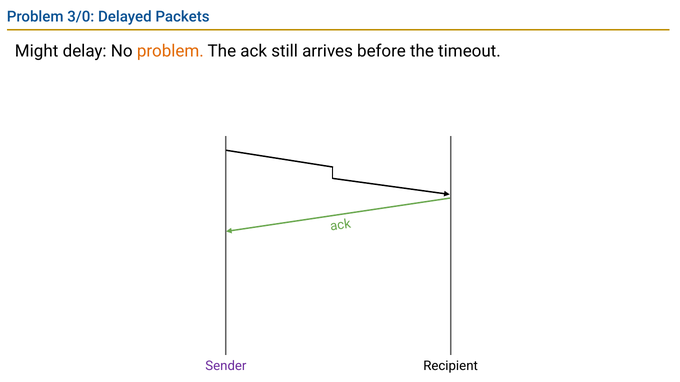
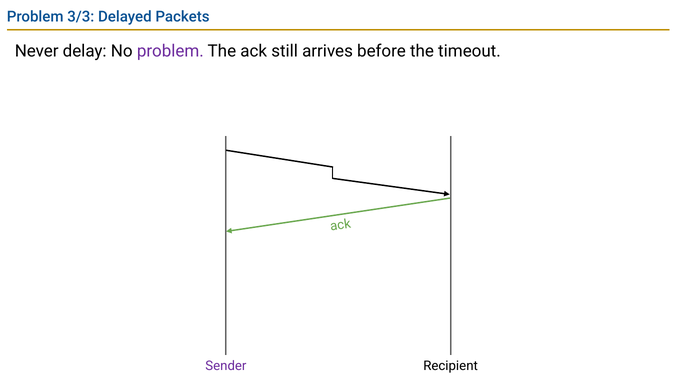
3/0: 3/0 -> 3/3
Might: Might -> Never
problem at (170, 51) colour: orange -> purple
